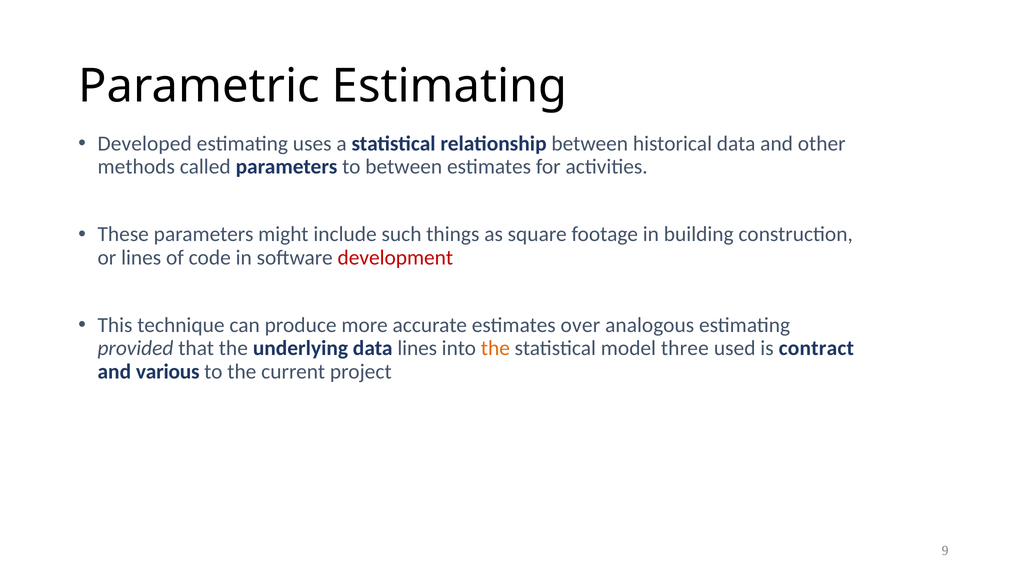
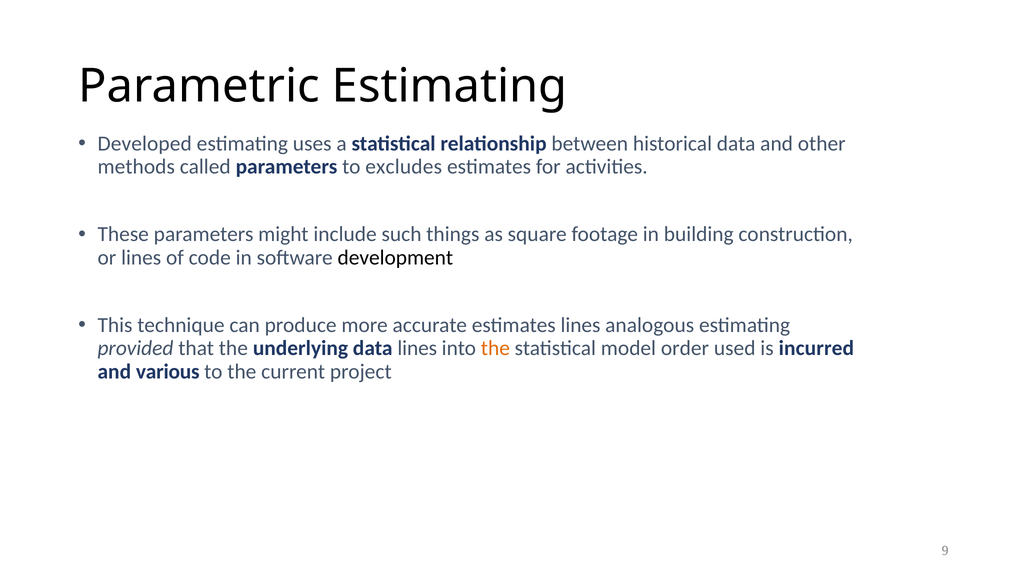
to between: between -> excludes
development colour: red -> black
estimates over: over -> lines
three: three -> order
contract: contract -> incurred
